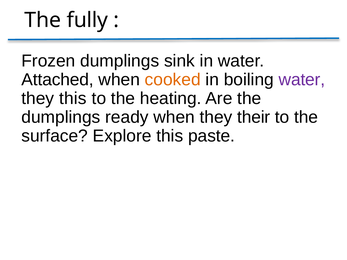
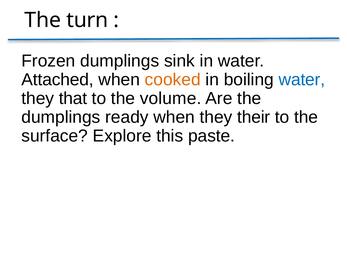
fully: fully -> turn
water at (302, 80) colour: purple -> blue
they this: this -> that
heating: heating -> volume
